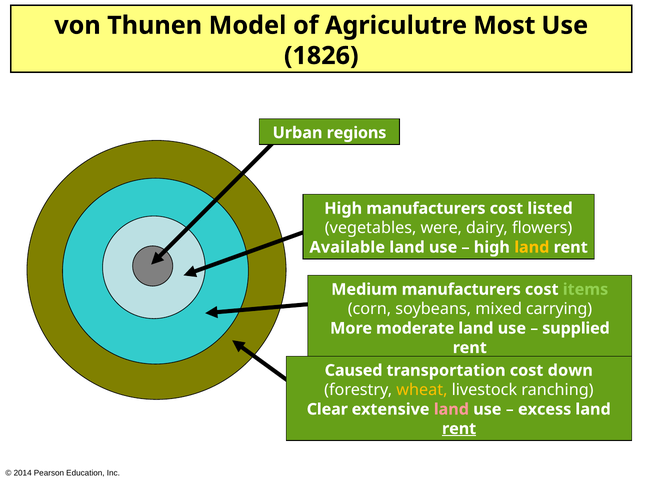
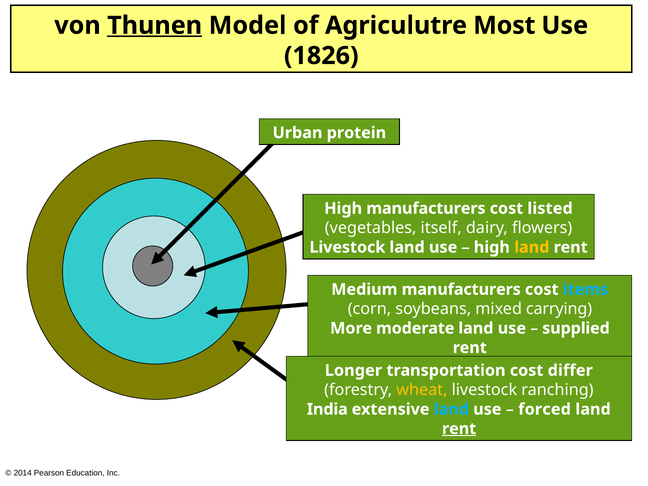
Thunen underline: none -> present
regions: regions -> protein
were: were -> itself
Available at (347, 247): Available -> Livestock
items colour: light green -> light blue
Caused: Caused -> Longer
down: down -> differ
Clear: Clear -> India
land at (451, 409) colour: pink -> light blue
excess: excess -> forced
